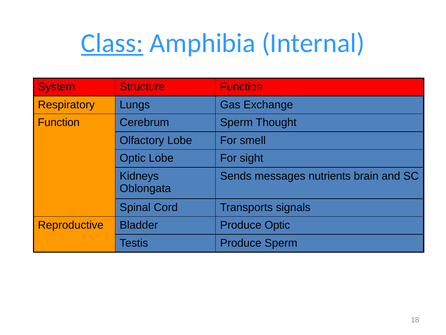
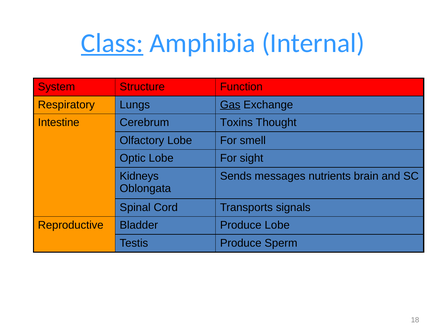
Gas underline: none -> present
Function at (59, 122): Function -> Intestine
Cerebrum Sperm: Sperm -> Toxins
Produce Optic: Optic -> Lobe
